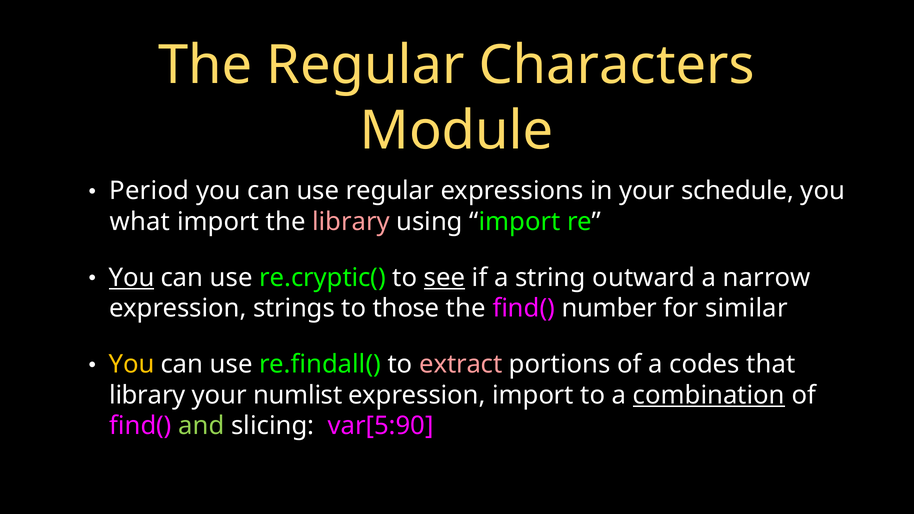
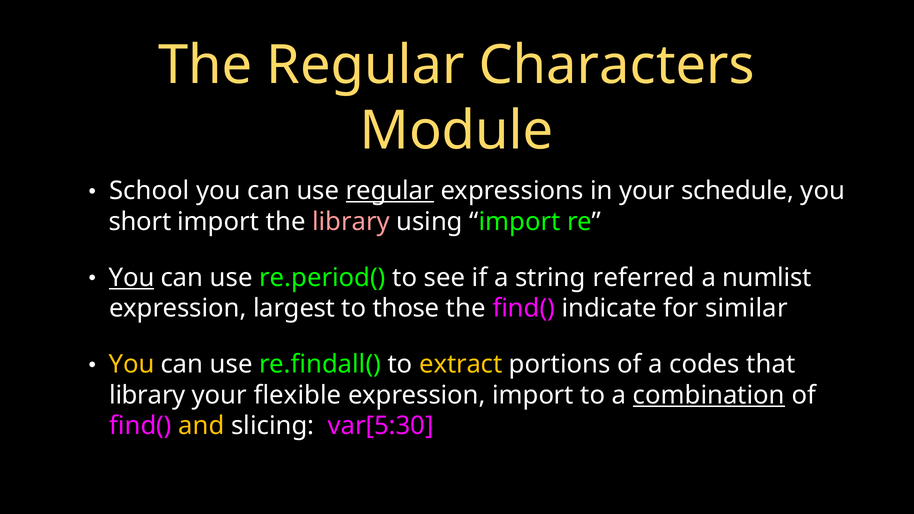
Period: Period -> School
regular at (390, 191) underline: none -> present
what: what -> short
re.cryptic(: re.cryptic( -> re.period(
see underline: present -> none
outward: outward -> referred
narrow: narrow -> numlist
strings: strings -> largest
number: number -> indicate
extract colour: pink -> yellow
numlist: numlist -> flexible
and colour: light green -> yellow
var[5:90: var[5:90 -> var[5:30
